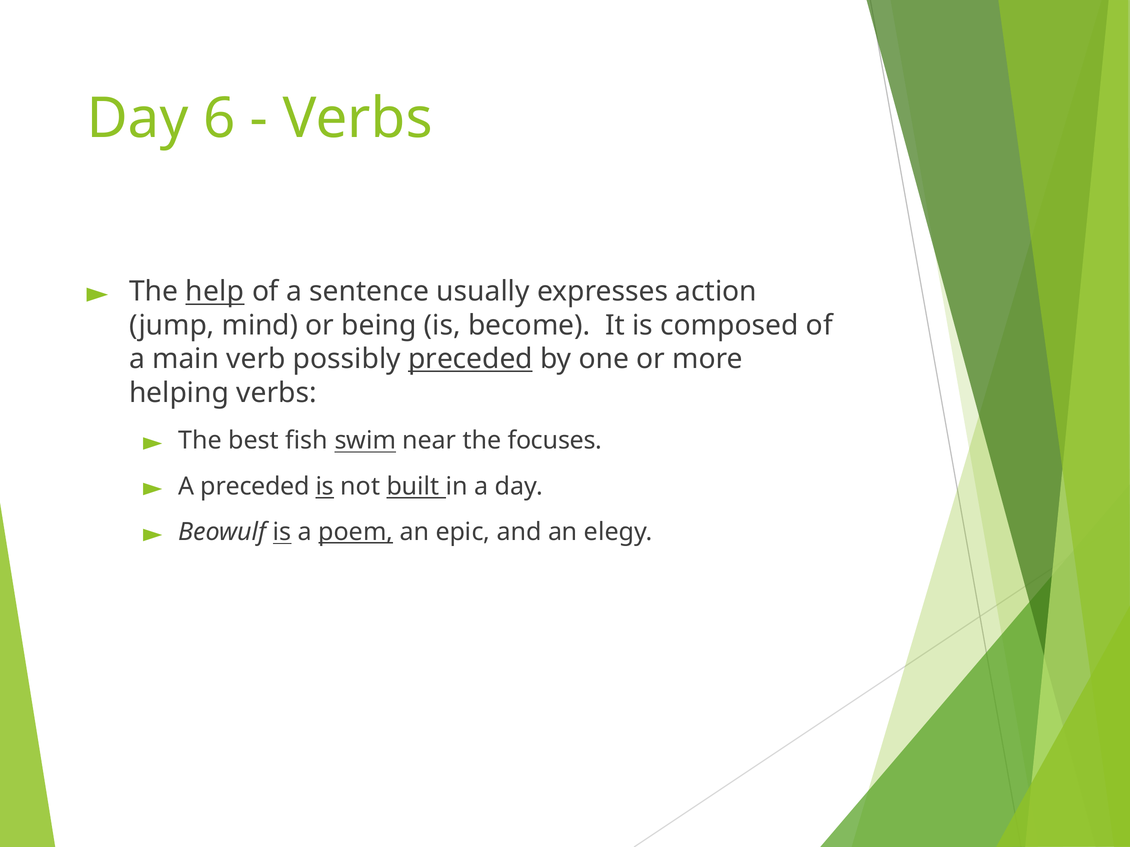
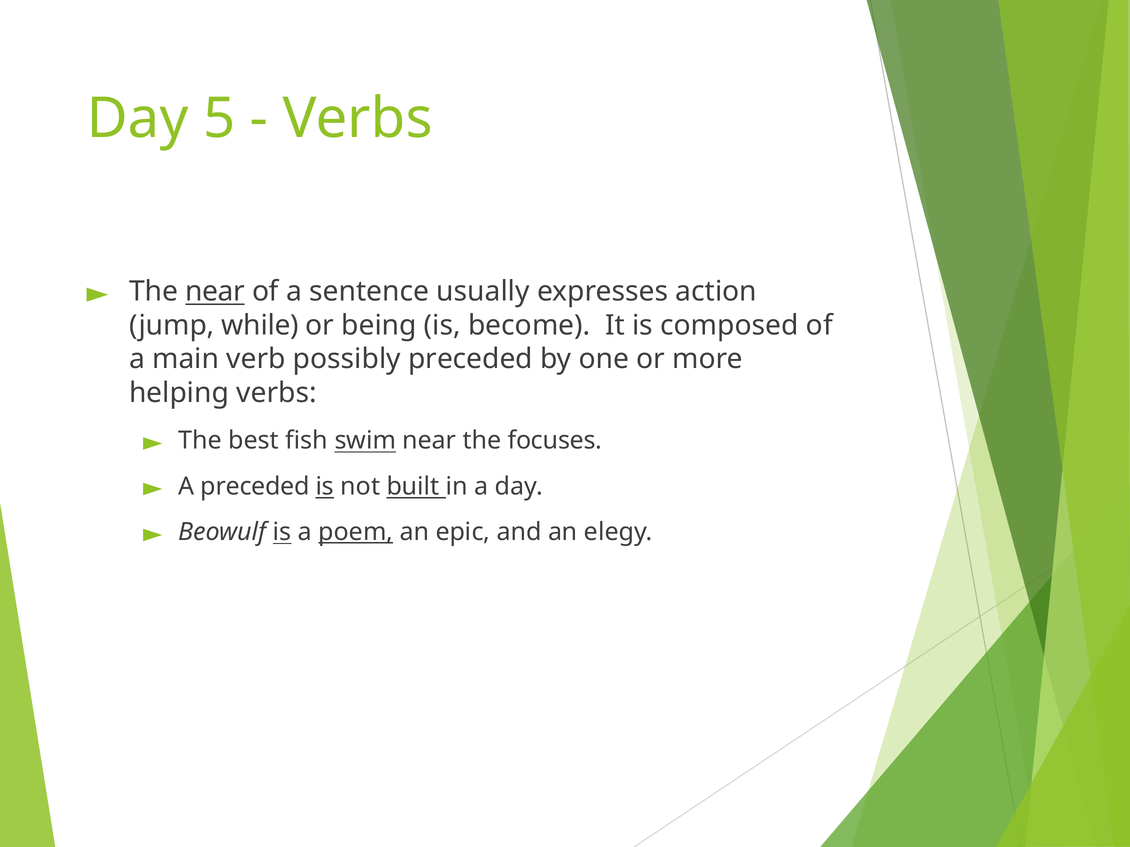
6: 6 -> 5
The help: help -> near
mind: mind -> while
preceded at (470, 359) underline: present -> none
